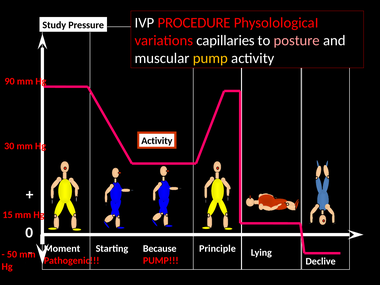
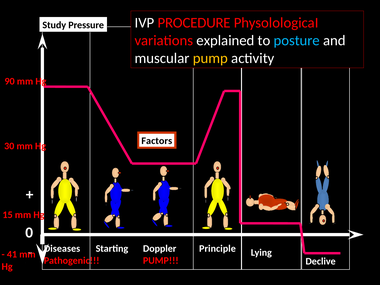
capillaries: capillaries -> explained
posture colour: pink -> light blue
Activity at (157, 141): Activity -> Factors
Moment: Moment -> Diseases
Because: Because -> Doppler
50: 50 -> 41
